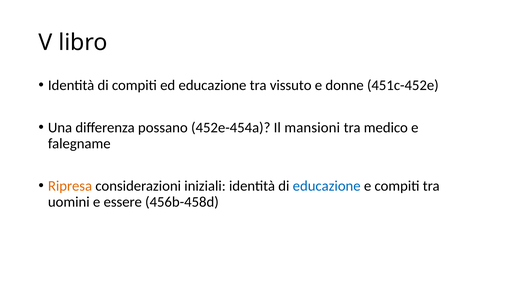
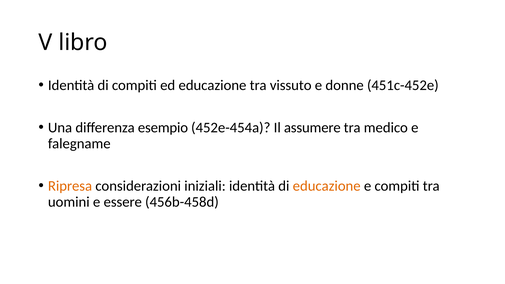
possano: possano -> esempio
mansioni: mansioni -> assumere
educazione at (327, 186) colour: blue -> orange
